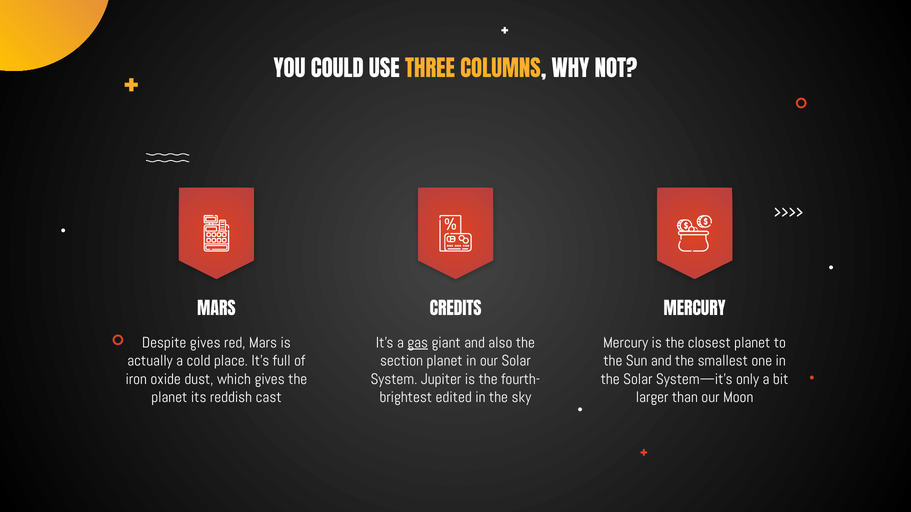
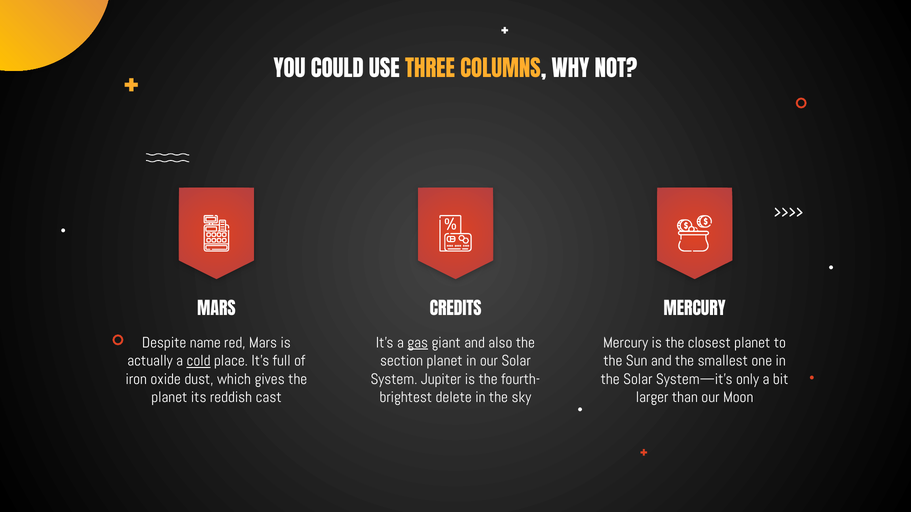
Despite gives: gives -> name
cold underline: none -> present
edited: edited -> delete
